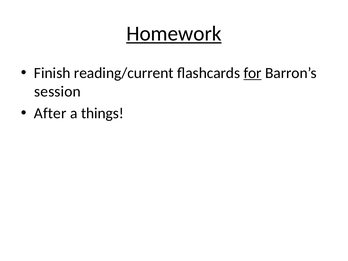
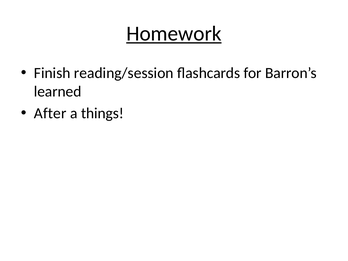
reading/current: reading/current -> reading/session
for underline: present -> none
session: session -> learned
